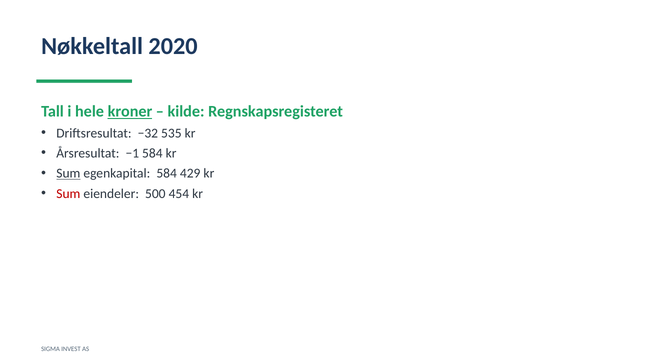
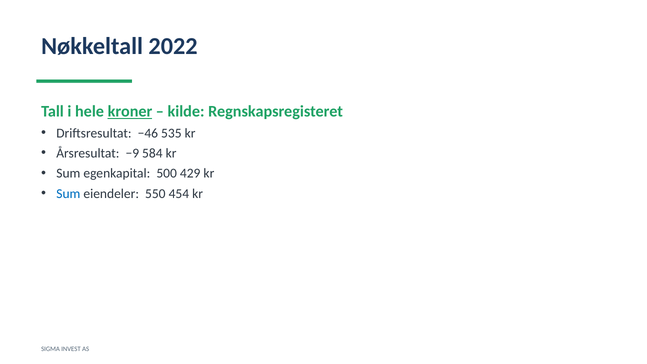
2020: 2020 -> 2022
−32: −32 -> −46
−1: −1 -> −9
Sum at (68, 174) underline: present -> none
egenkapital 584: 584 -> 500
Sum at (68, 194) colour: red -> blue
500: 500 -> 550
